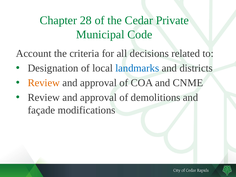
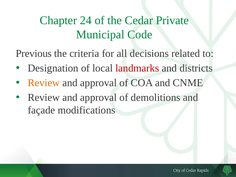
28: 28 -> 24
Account: Account -> Previous
landmarks colour: blue -> red
